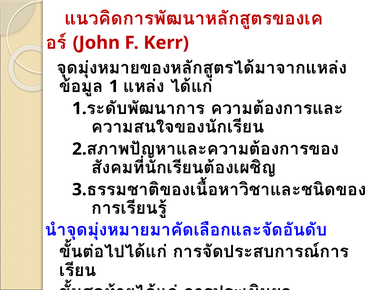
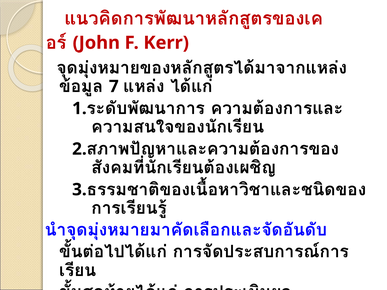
1 at (114, 86): 1 -> 7
